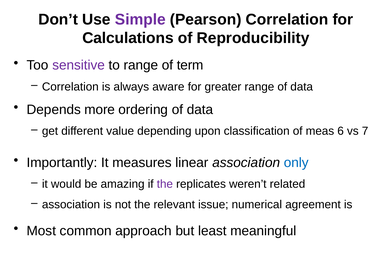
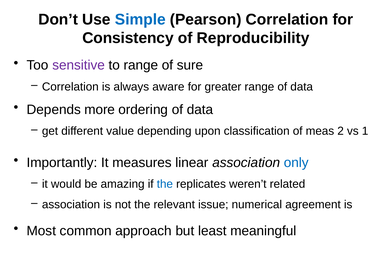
Simple colour: purple -> blue
Calculations: Calculations -> Consistency
term: term -> sure
6: 6 -> 2
7: 7 -> 1
the at (165, 184) colour: purple -> blue
